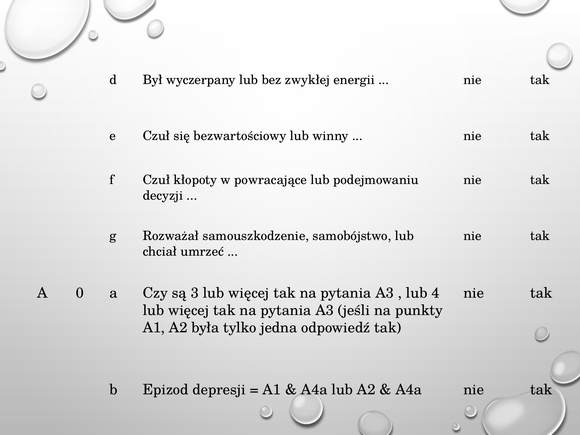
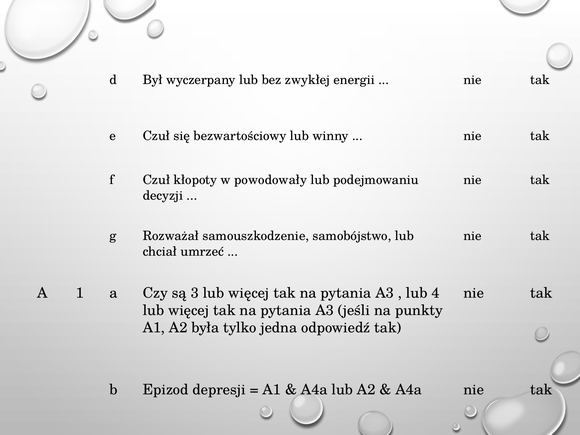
powracające: powracające -> powodowały
0: 0 -> 1
